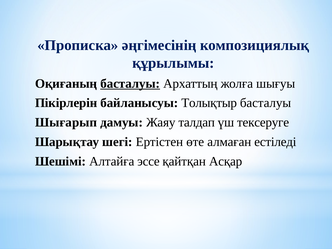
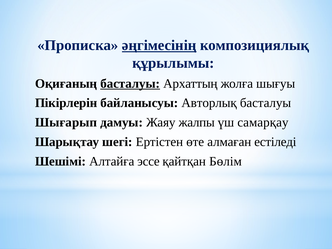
әңгімесінің underline: none -> present
Толықтыр: Толықтыр -> Авторлық
талдап: талдап -> жалпы
тексеруге: тексеруге -> самарқау
Асқар: Асқар -> Бөлім
